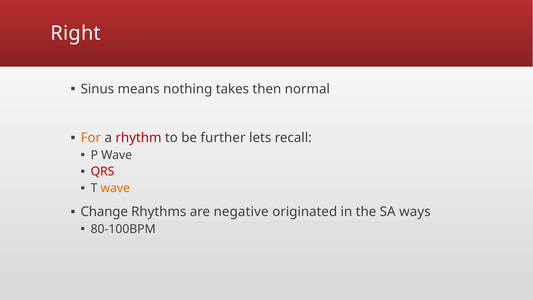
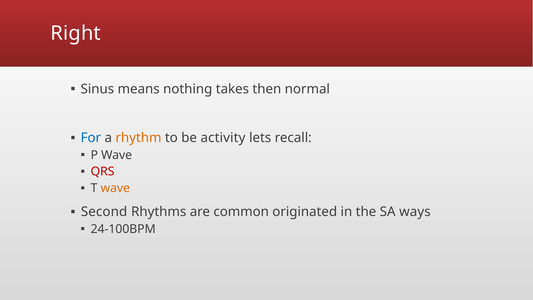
For colour: orange -> blue
rhythm colour: red -> orange
further: further -> activity
Change: Change -> Second
negative: negative -> common
80-100BPM: 80-100BPM -> 24-100BPM
